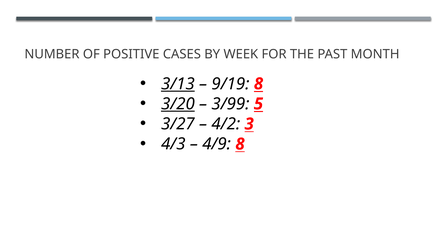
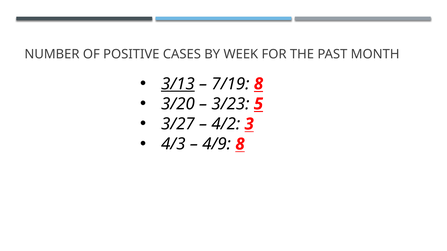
9/19: 9/19 -> 7/19
3/20 underline: present -> none
3/99: 3/99 -> 3/23
